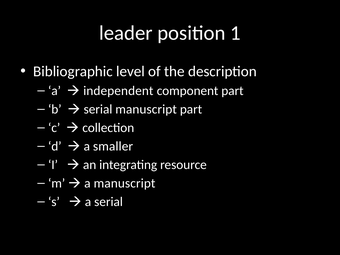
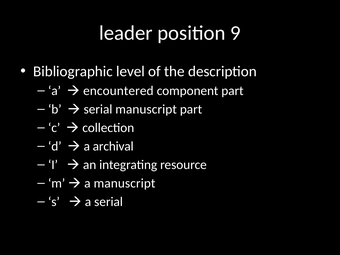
1: 1 -> 9
independent: independent -> encountered
smaller: smaller -> archival
